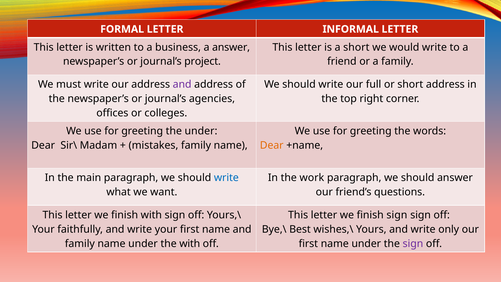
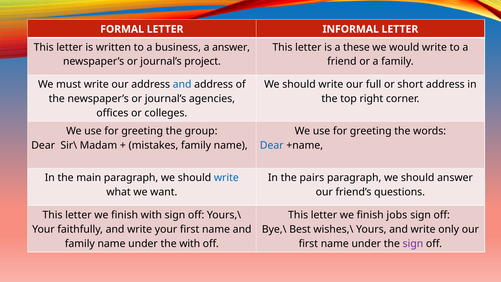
a short: short -> these
and at (182, 84) colour: purple -> blue
the under: under -> group
Dear at (272, 145) colour: orange -> blue
work: work -> pairs
finish sign: sign -> jobs
